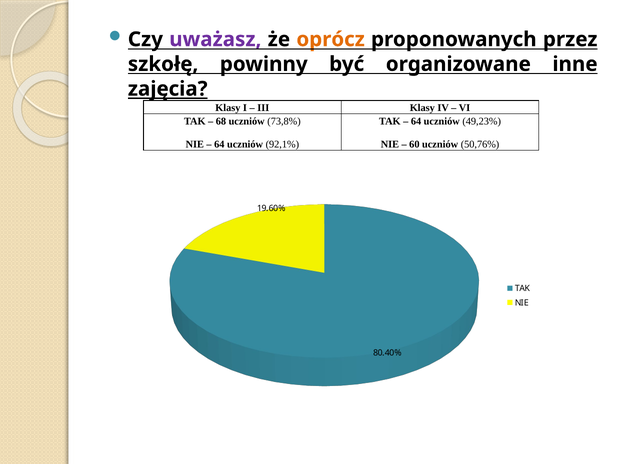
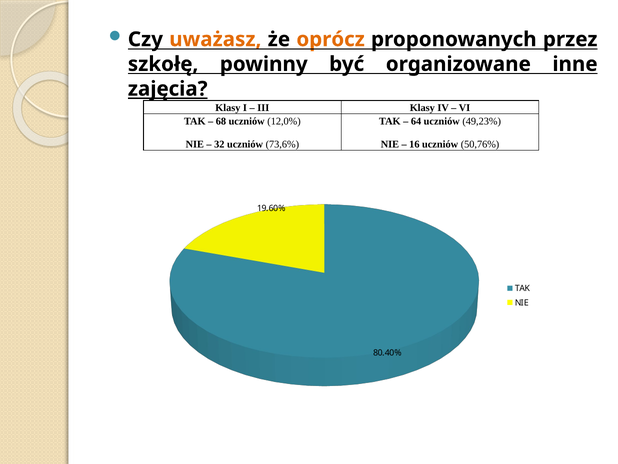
uważasz colour: purple -> orange
73,8%: 73,8% -> 12,0%
64 at (219, 144): 64 -> 32
92,1%: 92,1% -> 73,6%
60: 60 -> 16
